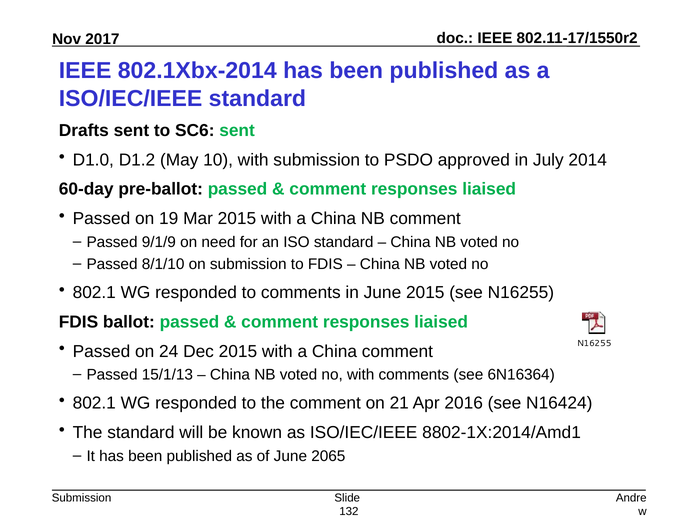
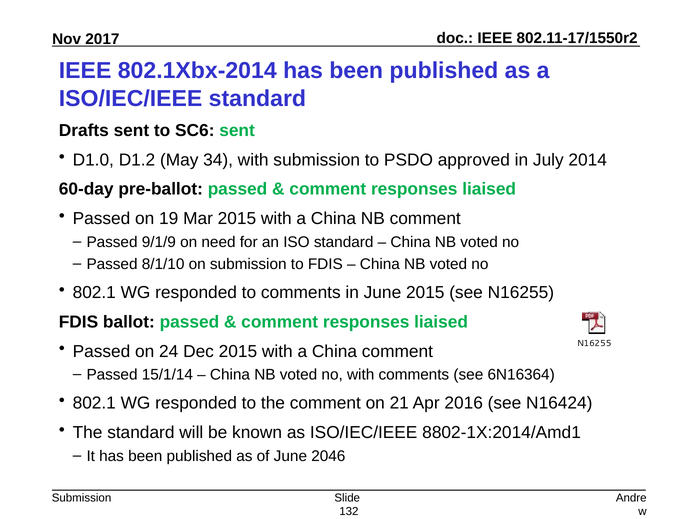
10: 10 -> 34
15/1/13: 15/1/13 -> 15/1/14
2065: 2065 -> 2046
